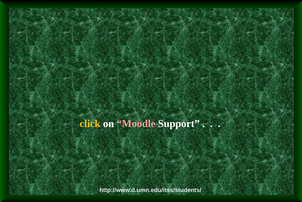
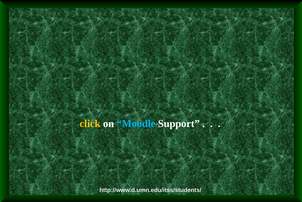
Moodle colour: pink -> light blue
